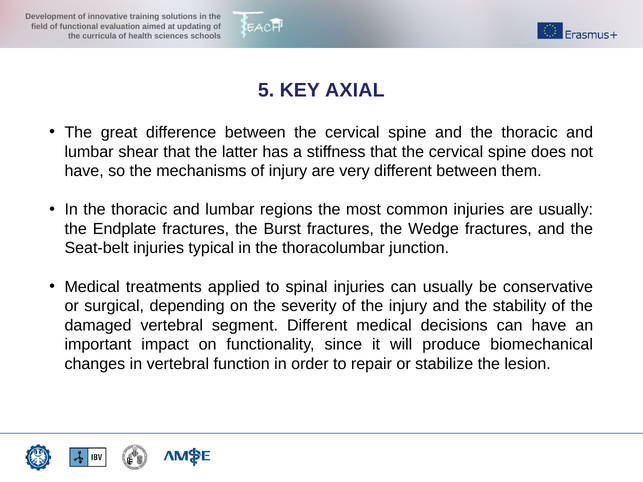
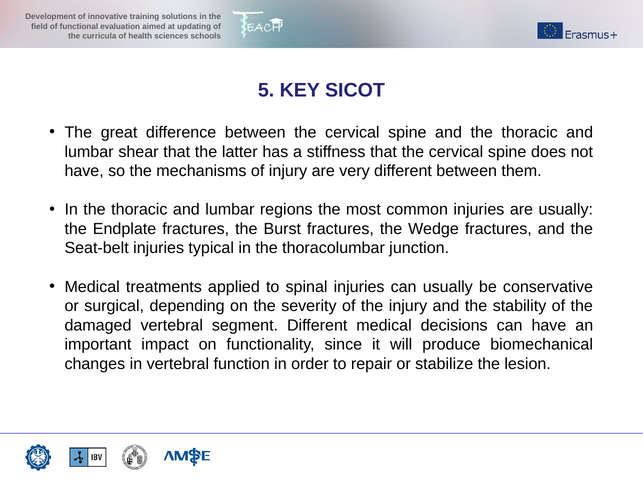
AXIAL: AXIAL -> SICOT
